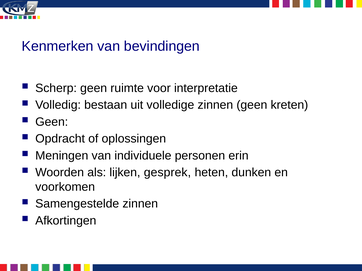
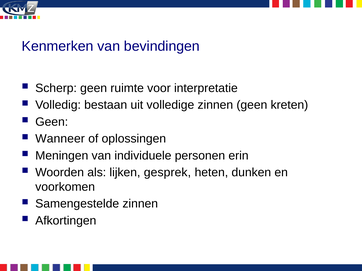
Opdracht: Opdracht -> Wanneer
